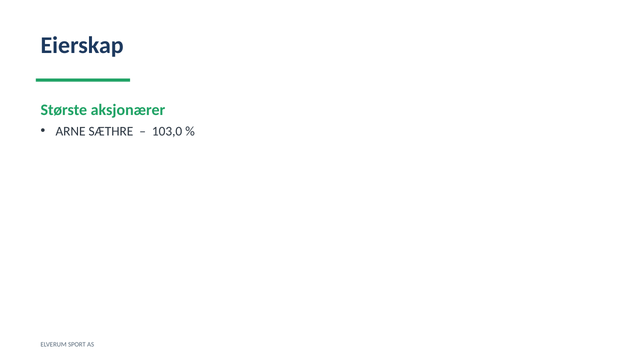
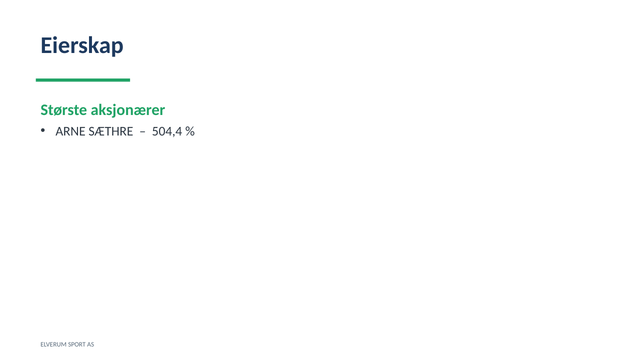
103,0: 103,0 -> 504,4
